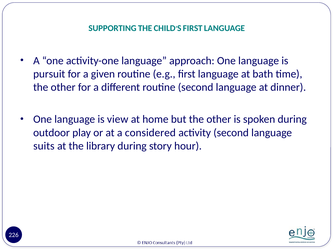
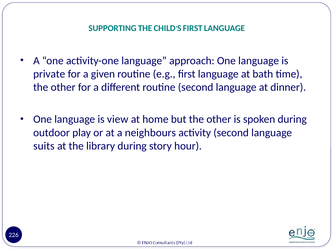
pursuit: pursuit -> private
considered: considered -> neighbours
